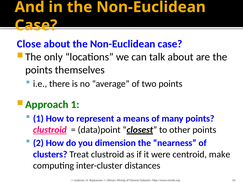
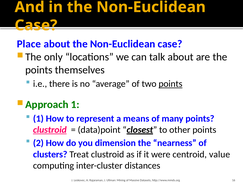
Close: Close -> Place
points at (170, 84) underline: none -> present
make: make -> value
